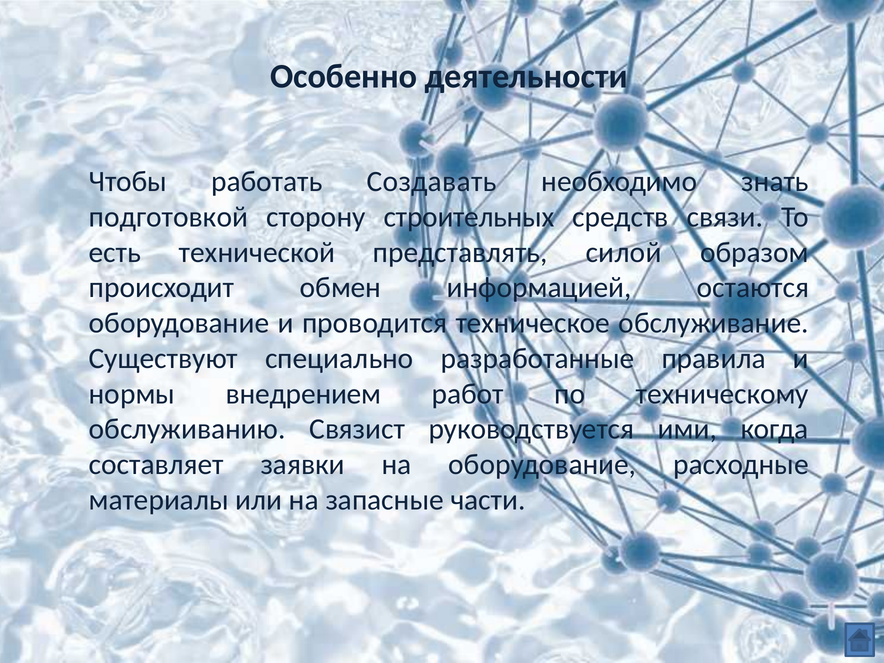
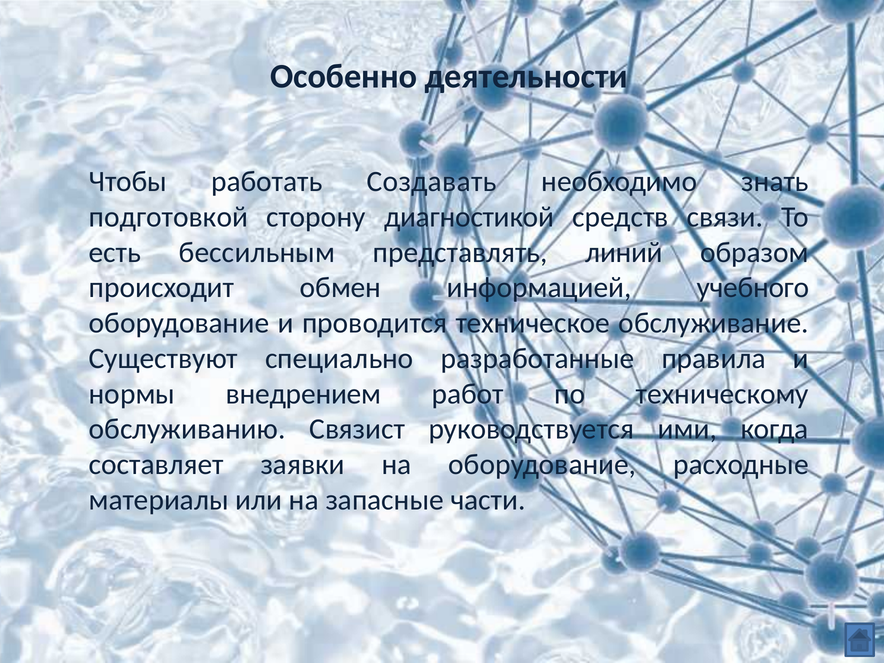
строительных: строительных -> диагностикой
технической: технической -> бессильным
силой: силой -> линий
остаются: остаются -> учебного
